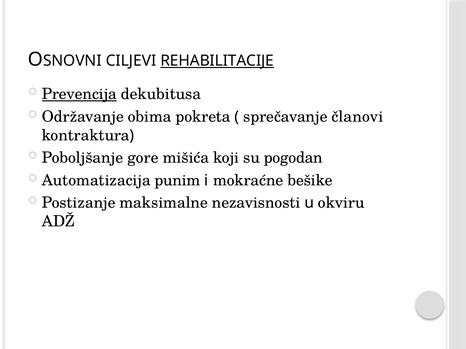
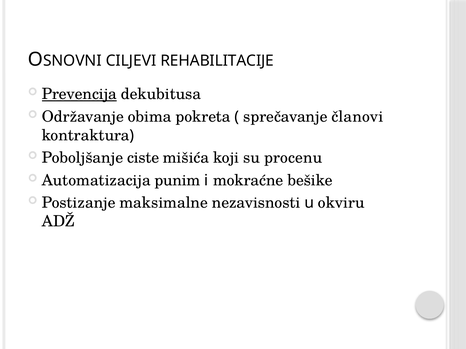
REHABILITACIJE underline: present -> none
gore: gore -> ciste
pogodan: pogodan -> procenu
